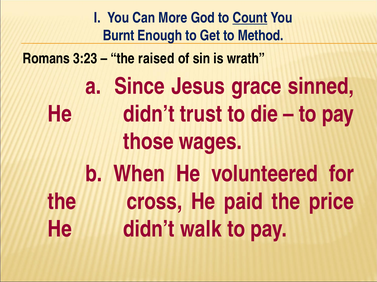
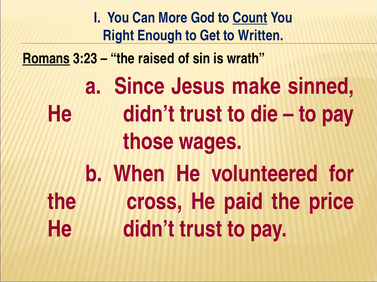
Burnt: Burnt -> Right
Method: Method -> Written
Romans underline: none -> present
grace: grace -> make
walk at (201, 230): walk -> trust
